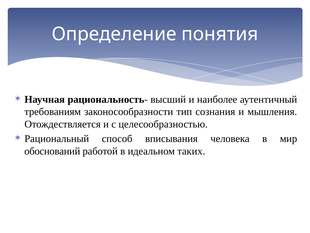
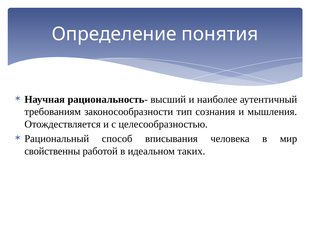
обоснований: обоснований -> свойственны
